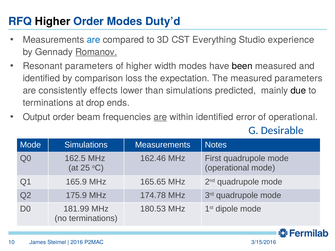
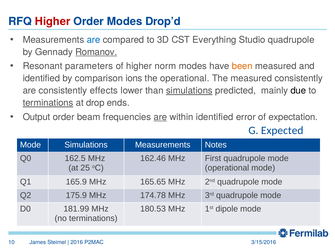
Higher at (53, 21) colour: black -> red
Duty’d: Duty’d -> Drop’d
Studio experience: experience -> quadrupole
width: width -> norm
been colour: black -> orange
loss: loss -> ions
the expectation: expectation -> operational
measured parameters: parameters -> consistently
simulations at (189, 91) underline: none -> present
terminations at (48, 103) underline: none -> present
of operational: operational -> expectation
Desirable: Desirable -> Expected
